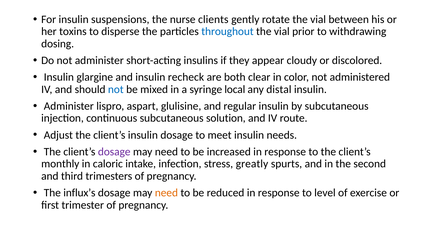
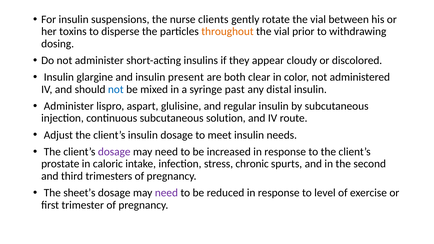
throughout colour: blue -> orange
recheck: recheck -> present
local: local -> past
monthly: monthly -> prostate
greatly: greatly -> chronic
influx’s: influx’s -> sheet’s
need at (166, 193) colour: orange -> purple
